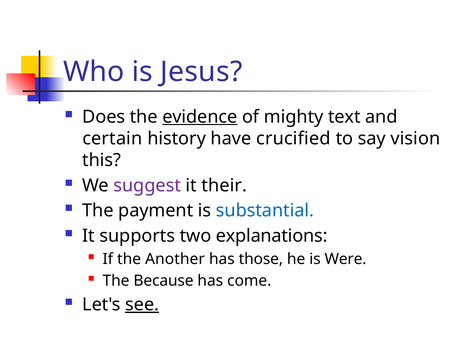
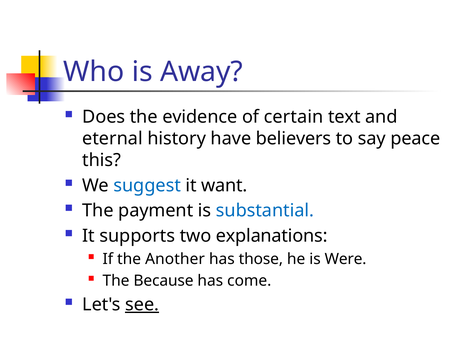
Jesus: Jesus -> Away
evidence underline: present -> none
mighty: mighty -> certain
certain: certain -> eternal
crucified: crucified -> believers
vision: vision -> peace
suggest colour: purple -> blue
their: their -> want
